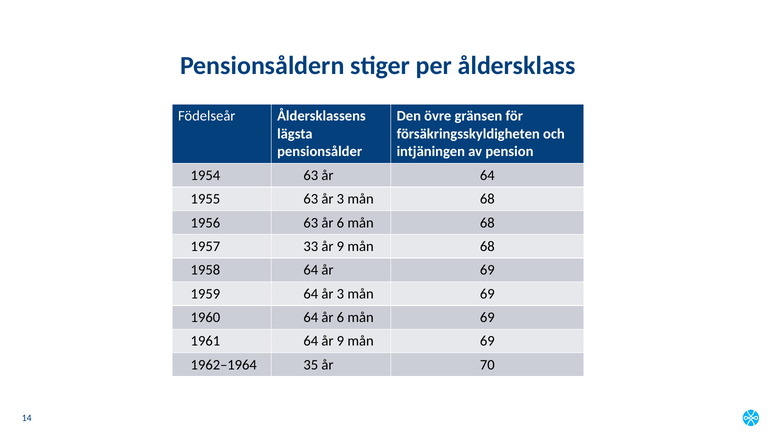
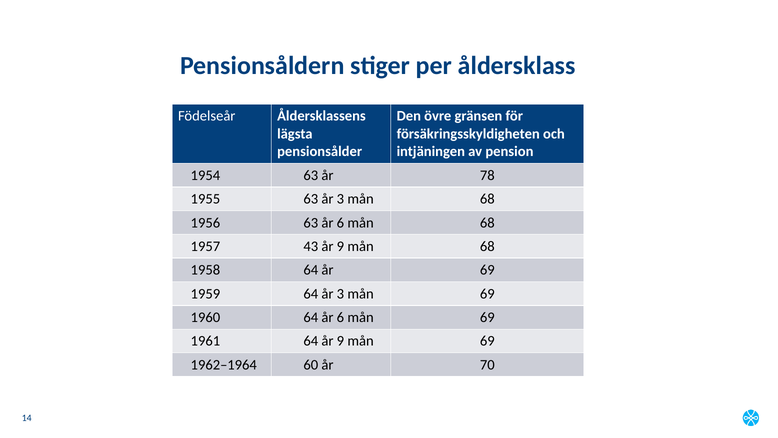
år 64: 64 -> 78
33: 33 -> 43
35: 35 -> 60
